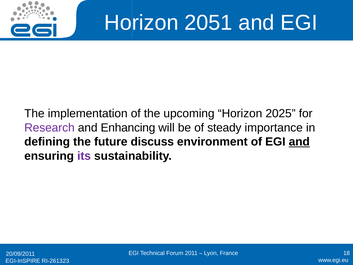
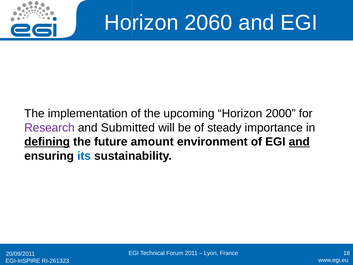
2051: 2051 -> 2060
2025: 2025 -> 2000
Enhancing: Enhancing -> Submitted
defining underline: none -> present
discuss: discuss -> amount
its colour: purple -> blue
